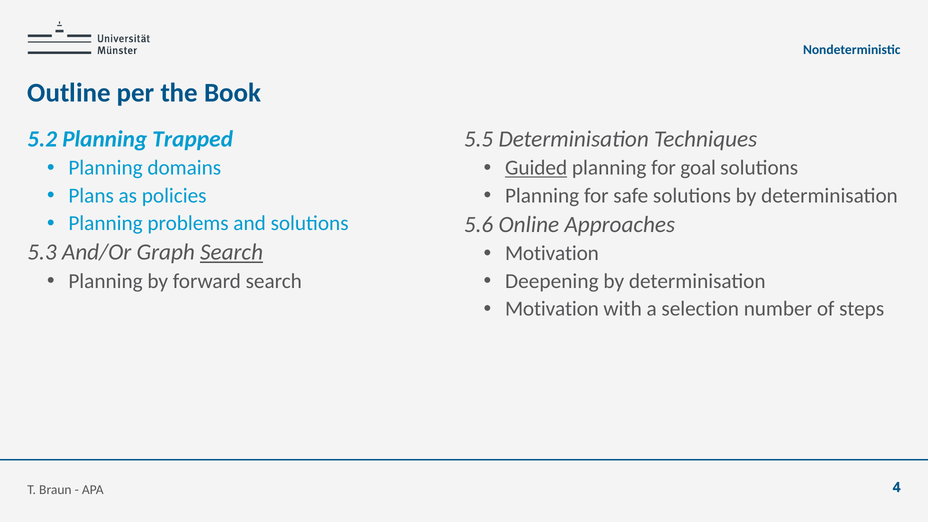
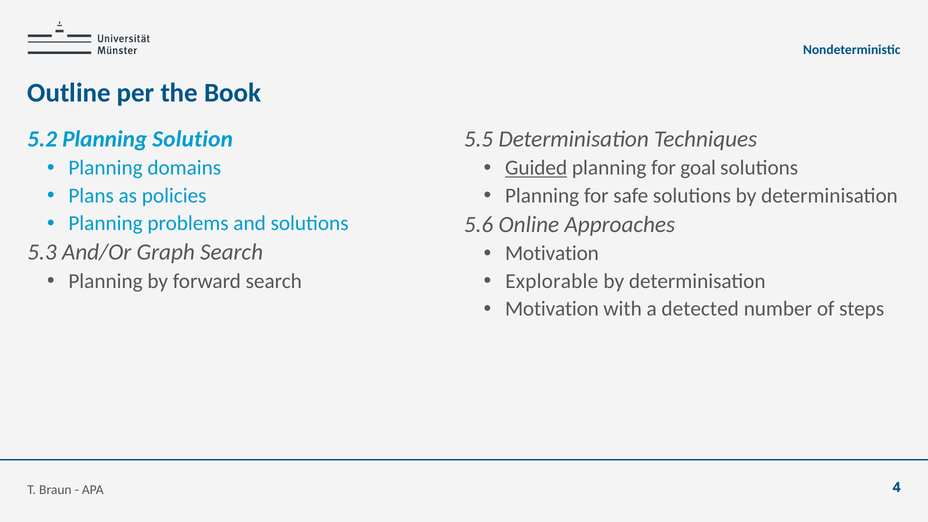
Trapped: Trapped -> Solution
Search at (232, 252) underline: present -> none
Deepening: Deepening -> Explorable
selection: selection -> detected
